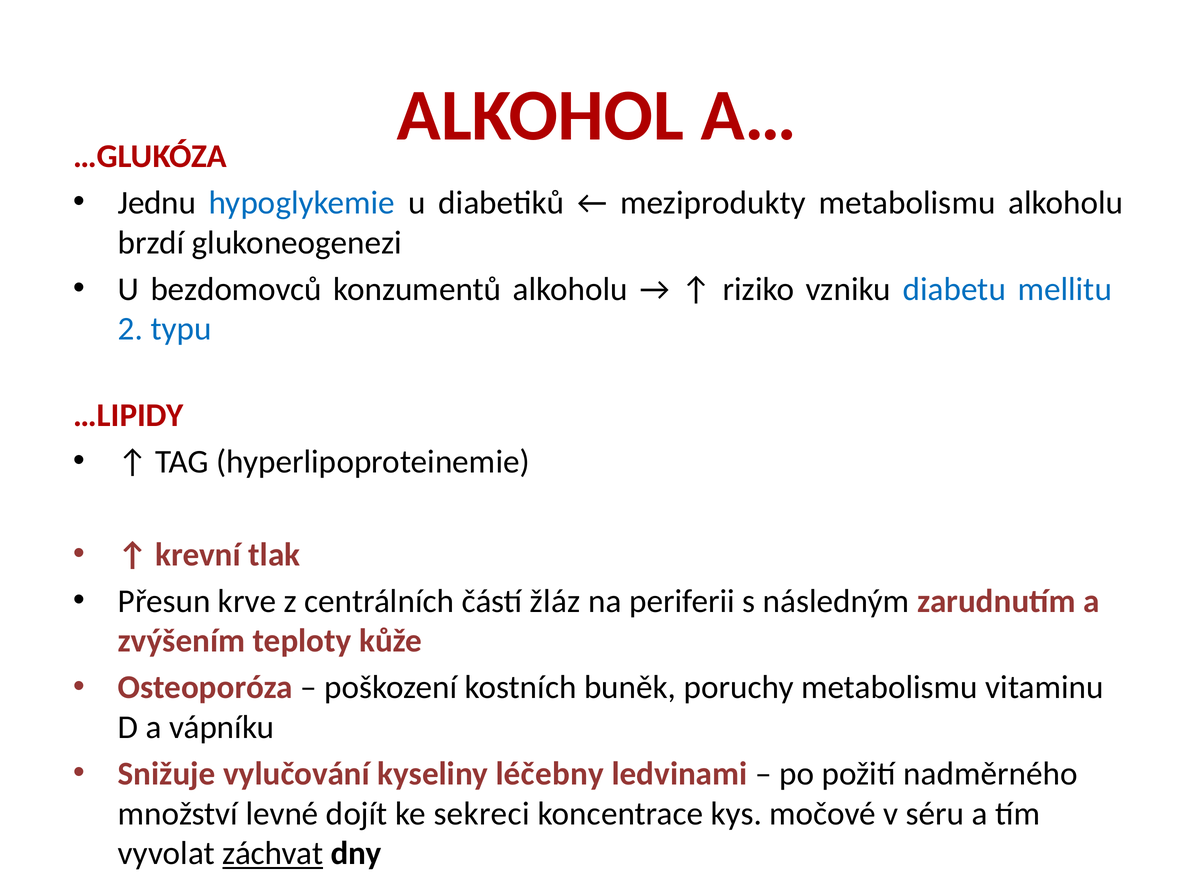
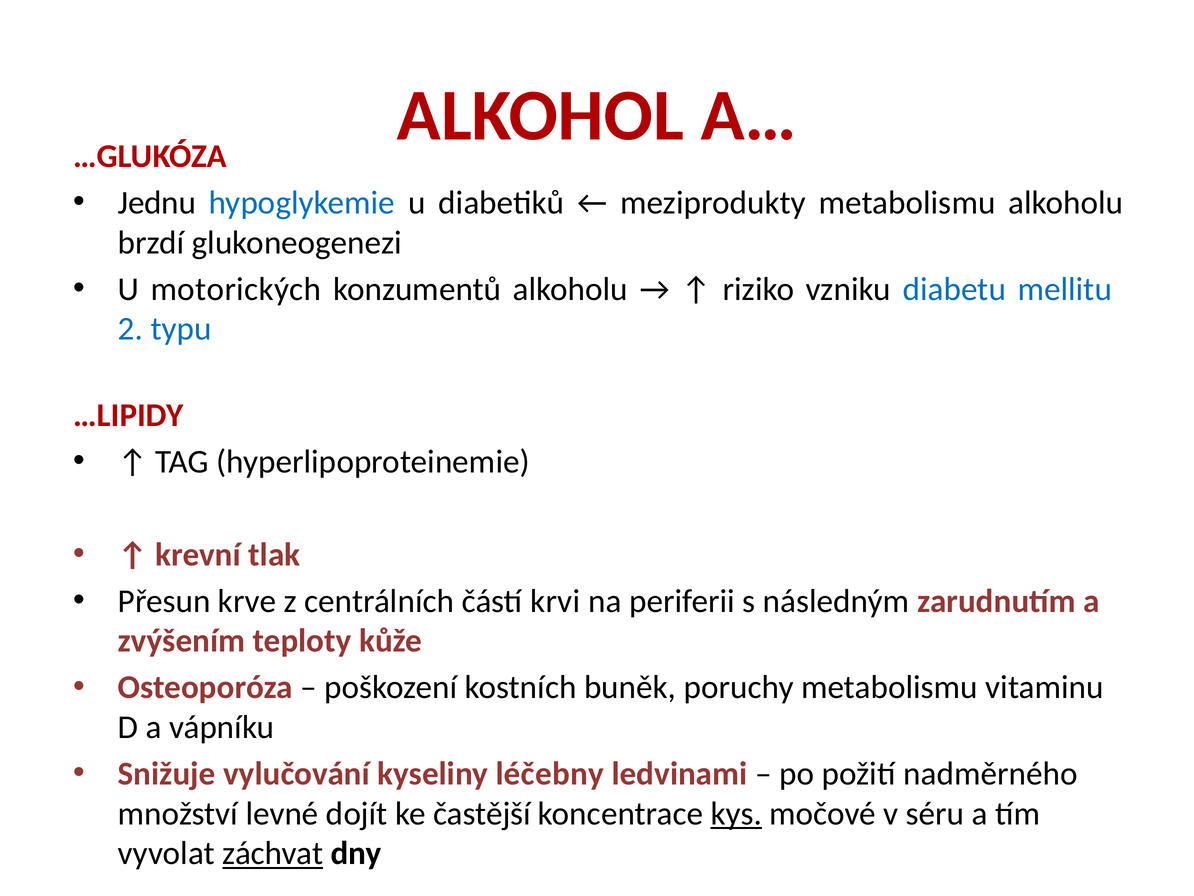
bezdomovců: bezdomovců -> motorických
žláz: žláz -> krvi
sekreci: sekreci -> častější
kys underline: none -> present
